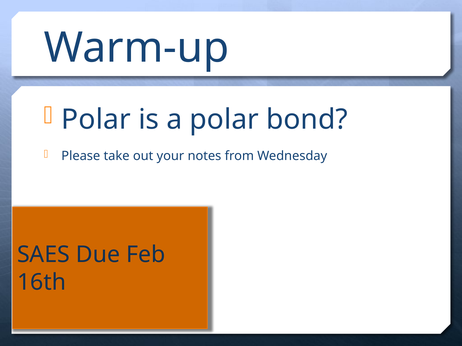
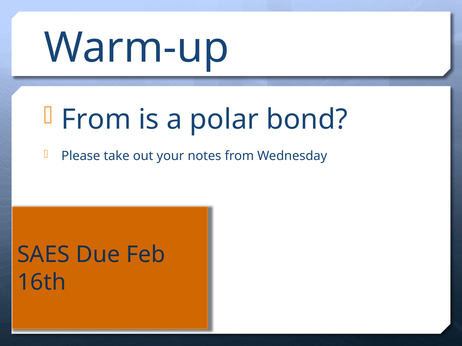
Polar at (96, 120): Polar -> From
